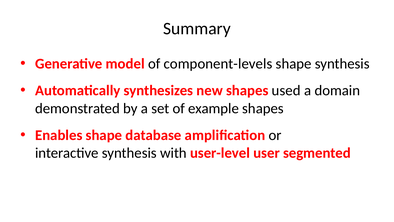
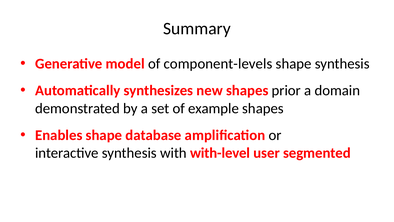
used: used -> prior
user-level: user-level -> with-level
